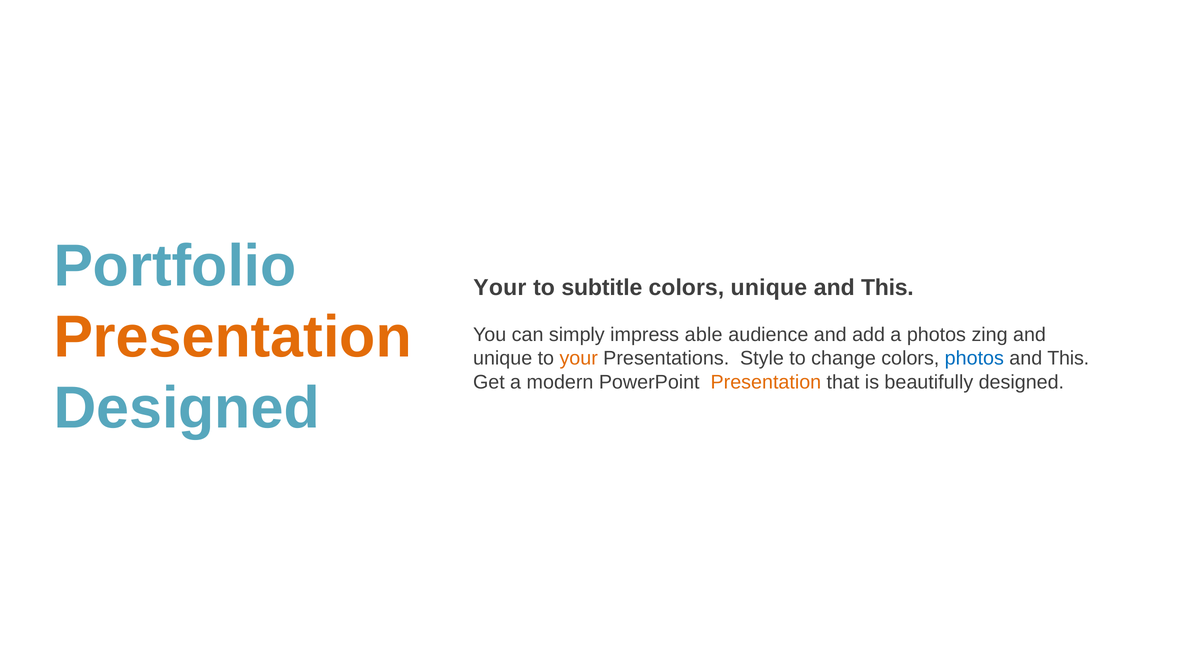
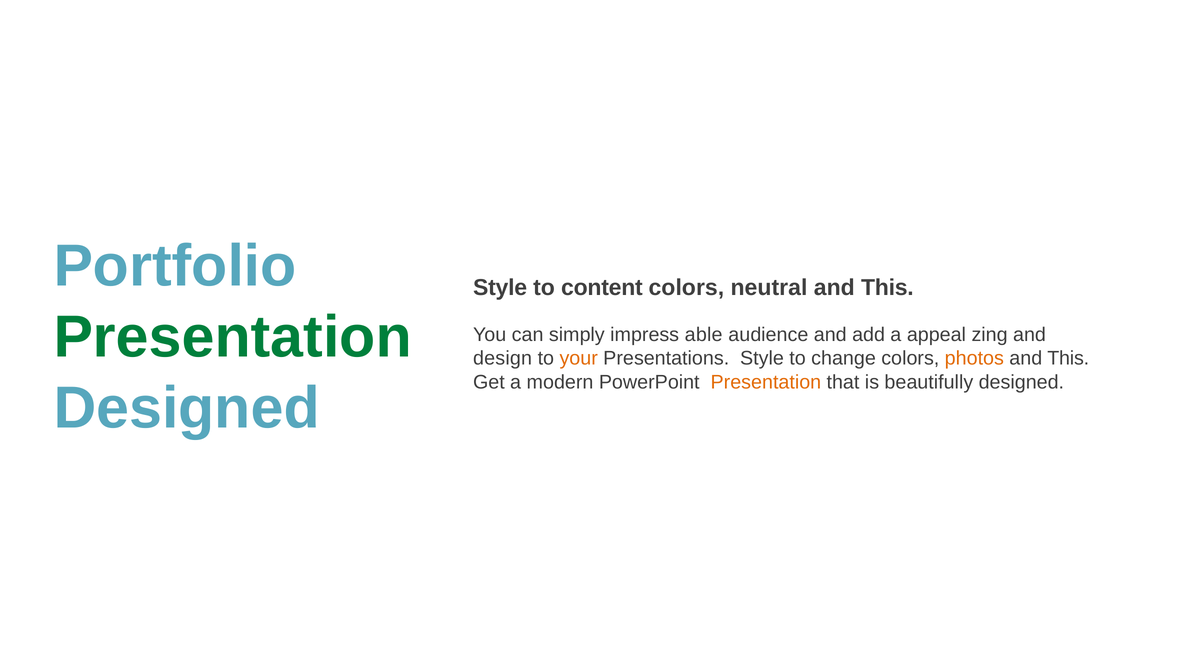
Your at (500, 288): Your -> Style
subtitle: subtitle -> content
colors unique: unique -> neutral
Presentation at (233, 337) colour: orange -> green
a photos: photos -> appeal
unique at (503, 358): unique -> design
photos at (974, 358) colour: blue -> orange
